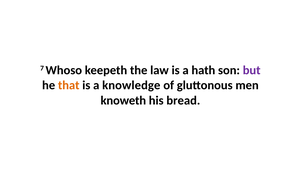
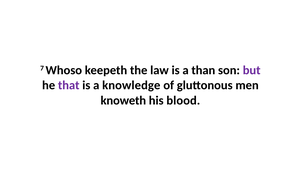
hath: hath -> than
that colour: orange -> purple
bread: bread -> blood
